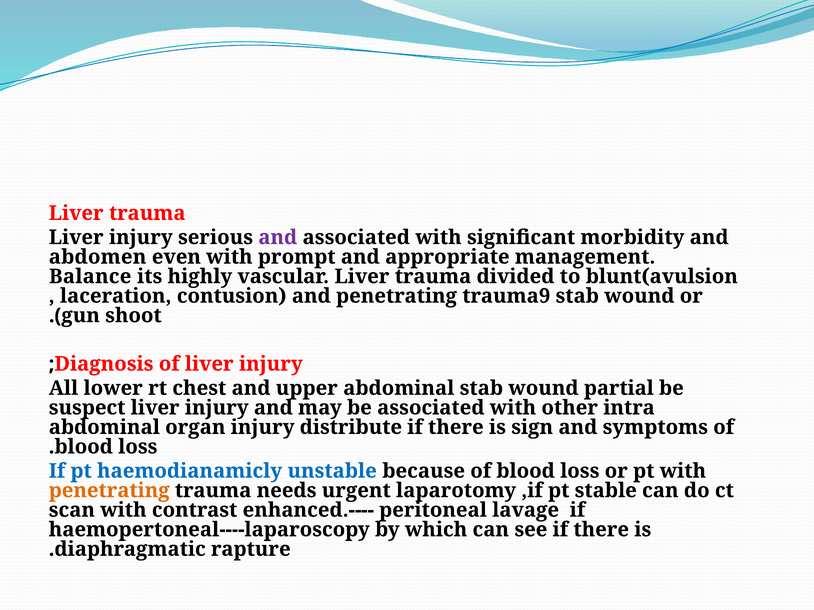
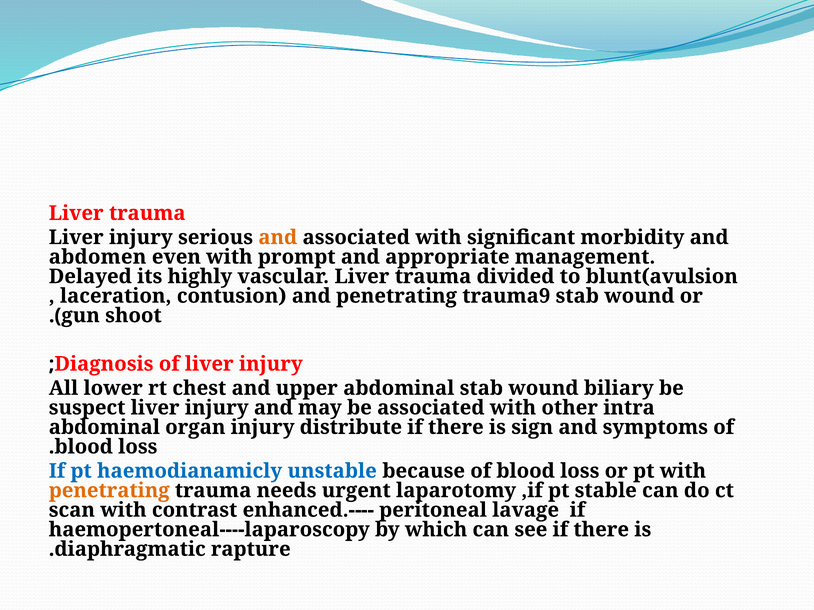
and at (278, 238) colour: purple -> orange
Balance: Balance -> Delayed
partial: partial -> biliary
